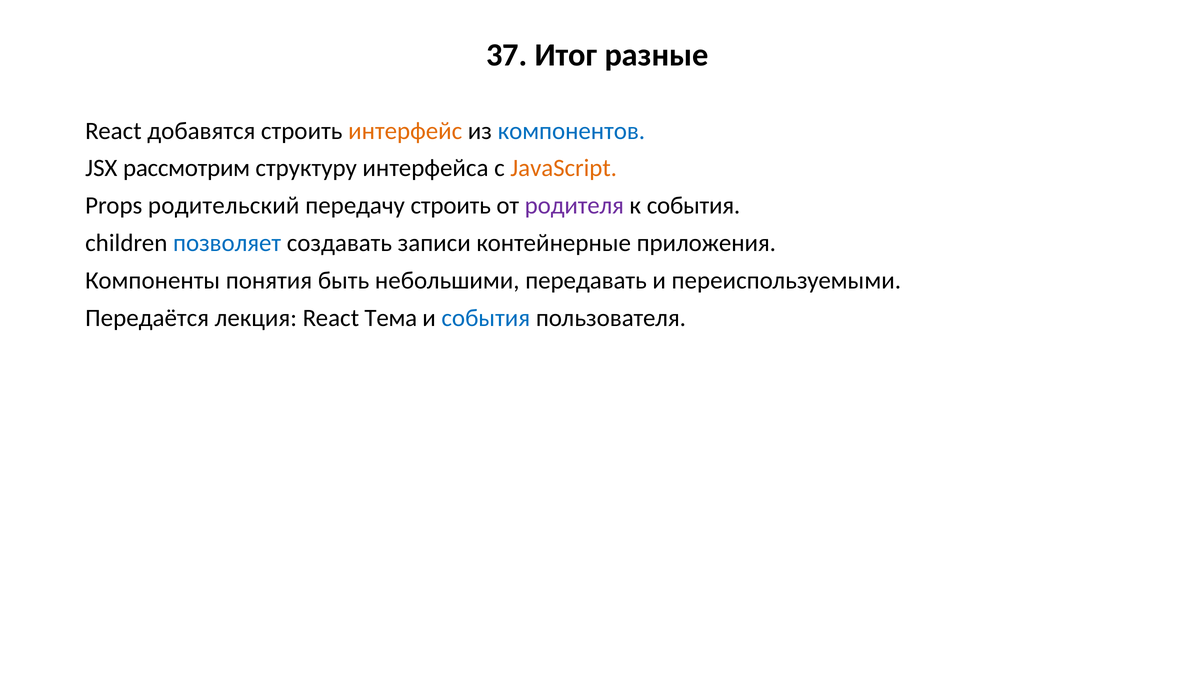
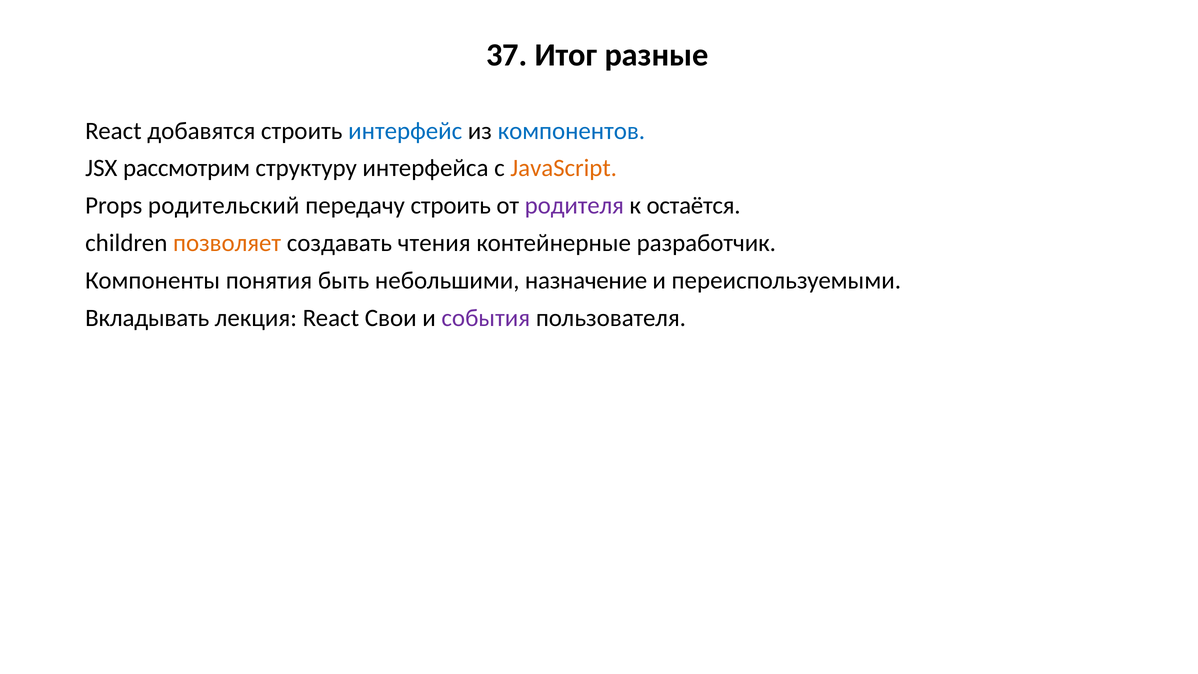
интерфейс colour: orange -> blue
к события: события -> остаётся
позволяет colour: blue -> orange
записи: записи -> чтения
приложения: приложения -> разработчик
передавать: передавать -> назначение
Передаётся: Передаётся -> Вкладывать
Тема: Тема -> Свои
события at (486, 318) colour: blue -> purple
